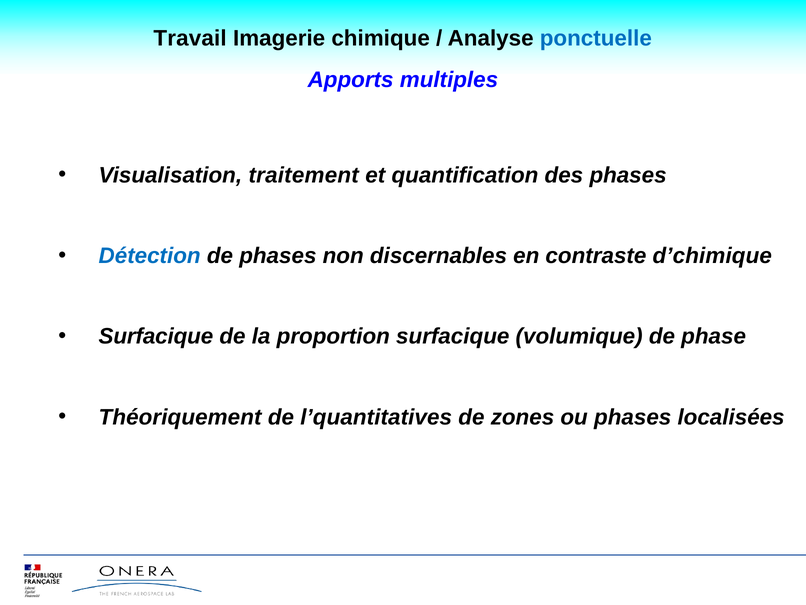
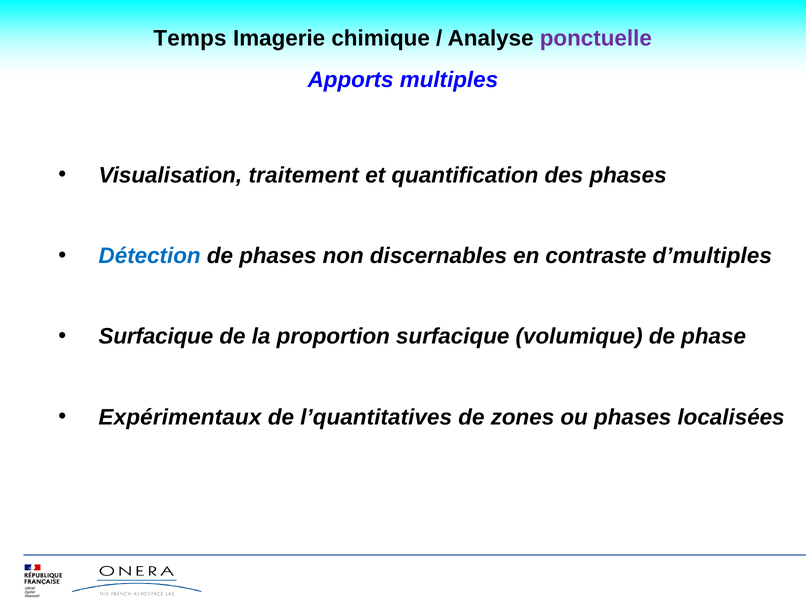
Travail: Travail -> Temps
ponctuelle colour: blue -> purple
d’chimique: d’chimique -> d’multiples
Théoriquement: Théoriquement -> Expérimentaux
